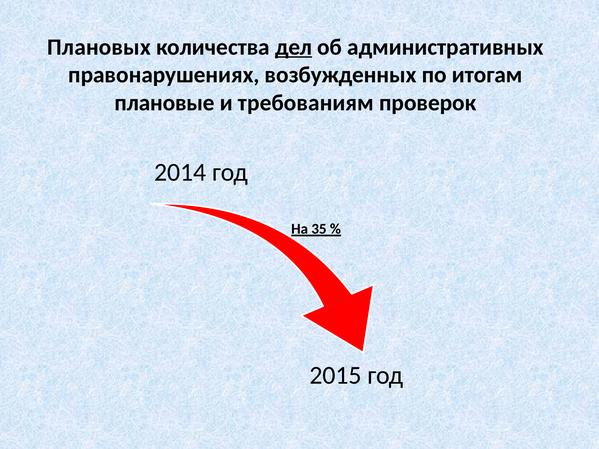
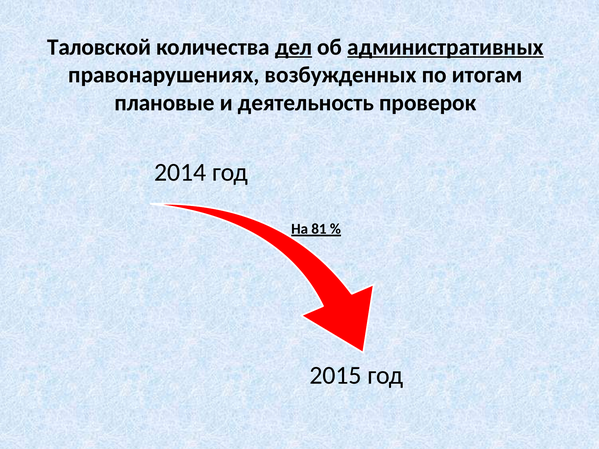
Плановых: Плановых -> Таловской
административных underline: none -> present
требованиям: требованиям -> деятельность
35: 35 -> 81
